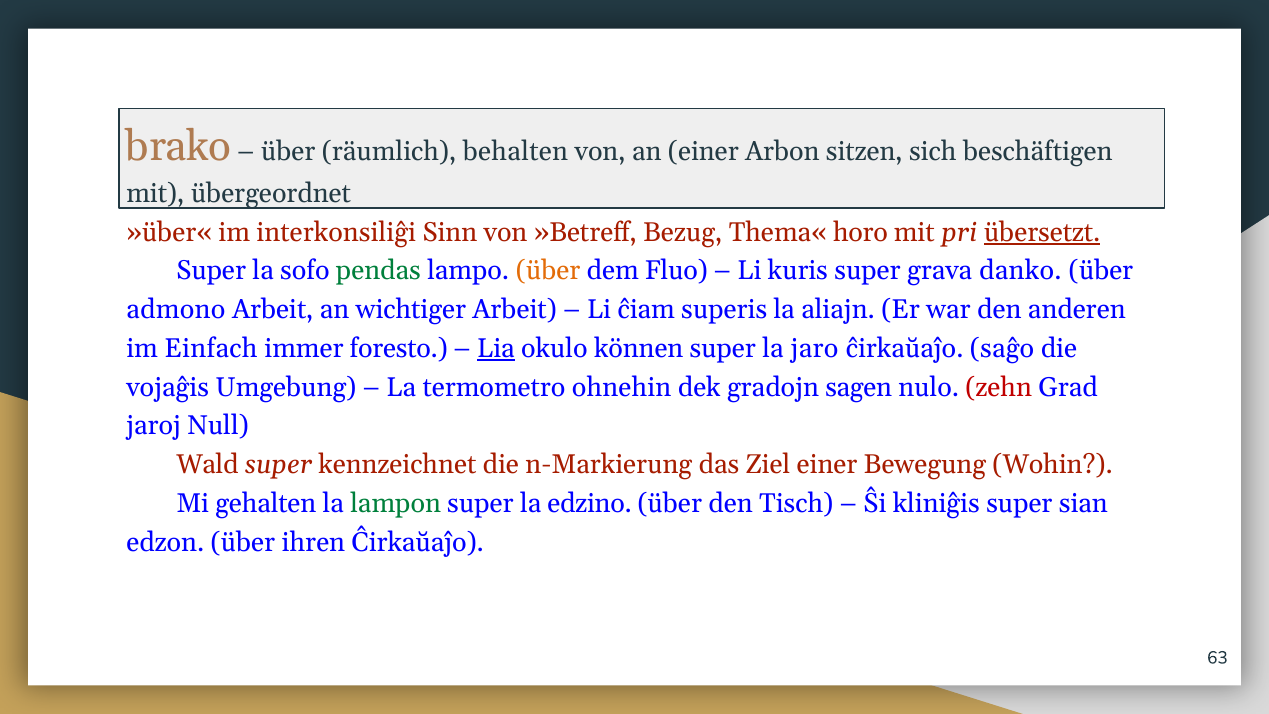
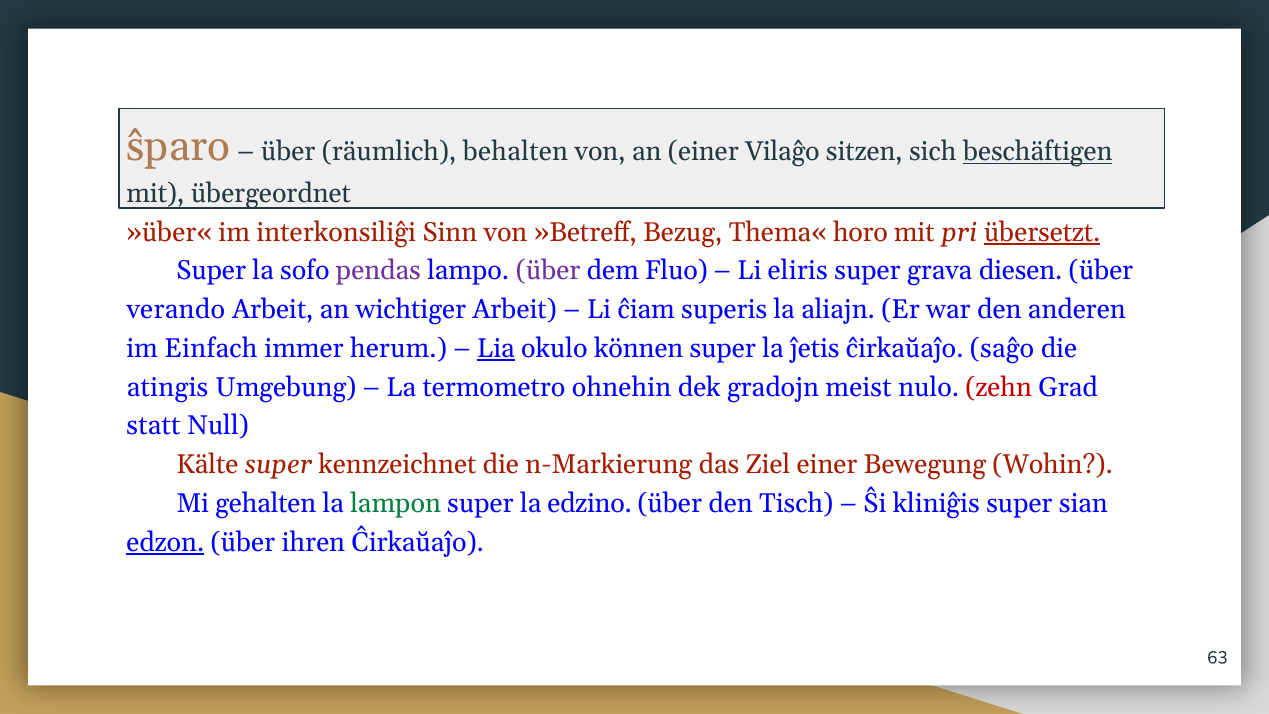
brako: brako -> ŝparo
Arbon: Arbon -> Vilaĝo
beschäftigen underline: none -> present
pendas colour: green -> purple
über at (548, 271) colour: orange -> purple
kuris: kuris -> eliris
danko: danko -> diesen
admono: admono -> verando
foresto: foresto -> herum
jaro: jaro -> ĵetis
vojaĝis: vojaĝis -> atingis
sagen: sagen -> meist
jaroj: jaroj -> statt
Wald: Wald -> Kälte
edzon underline: none -> present
